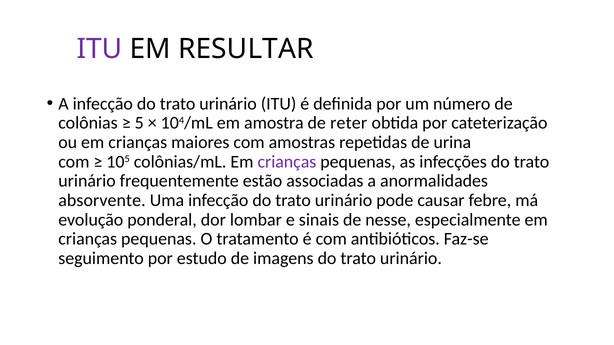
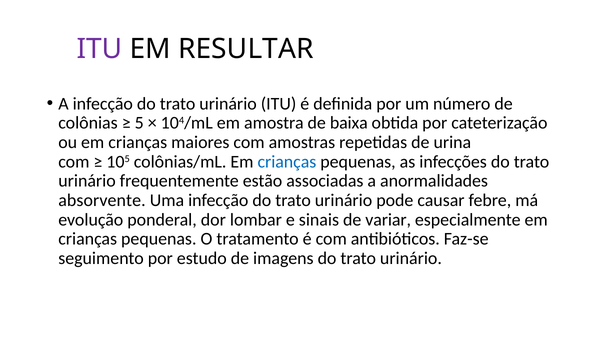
reter: reter -> baixa
crianças at (287, 162) colour: purple -> blue
nesse: nesse -> variar
